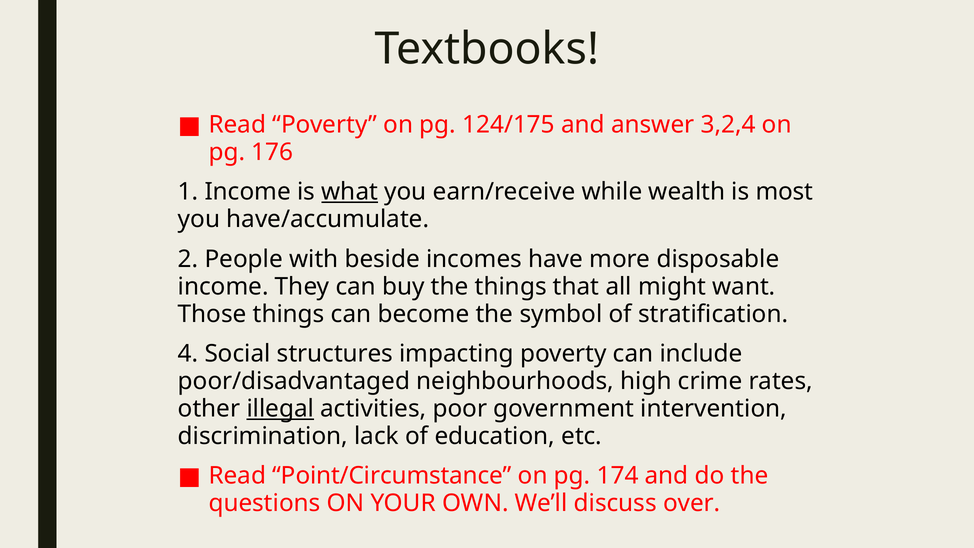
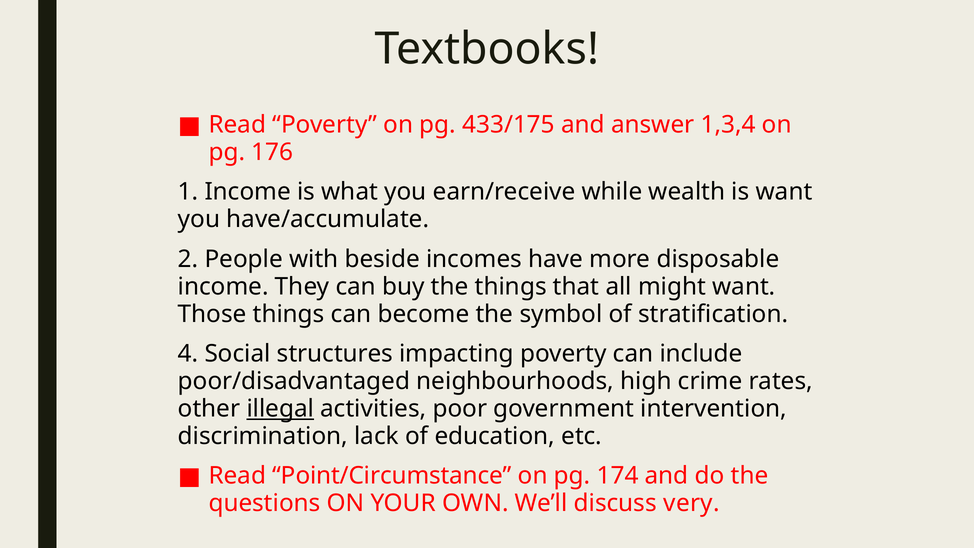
124/175: 124/175 -> 433/175
3,2,4: 3,2,4 -> 1,3,4
what underline: present -> none
is most: most -> want
over: over -> very
